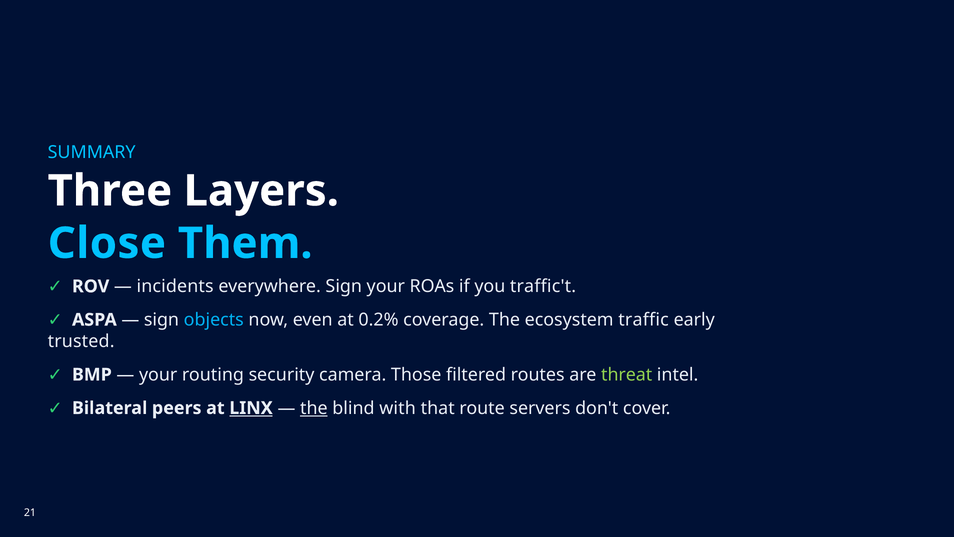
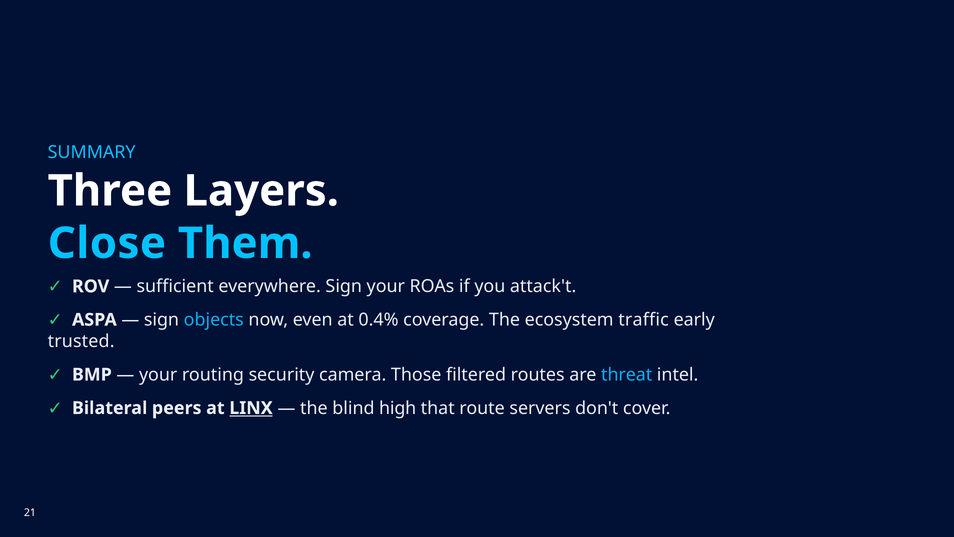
incidents: incidents -> sufficient
traffic't: traffic't -> attack't
0.2%: 0.2% -> 0.4%
threat colour: light green -> light blue
the at (314, 408) underline: present -> none
with: with -> high
